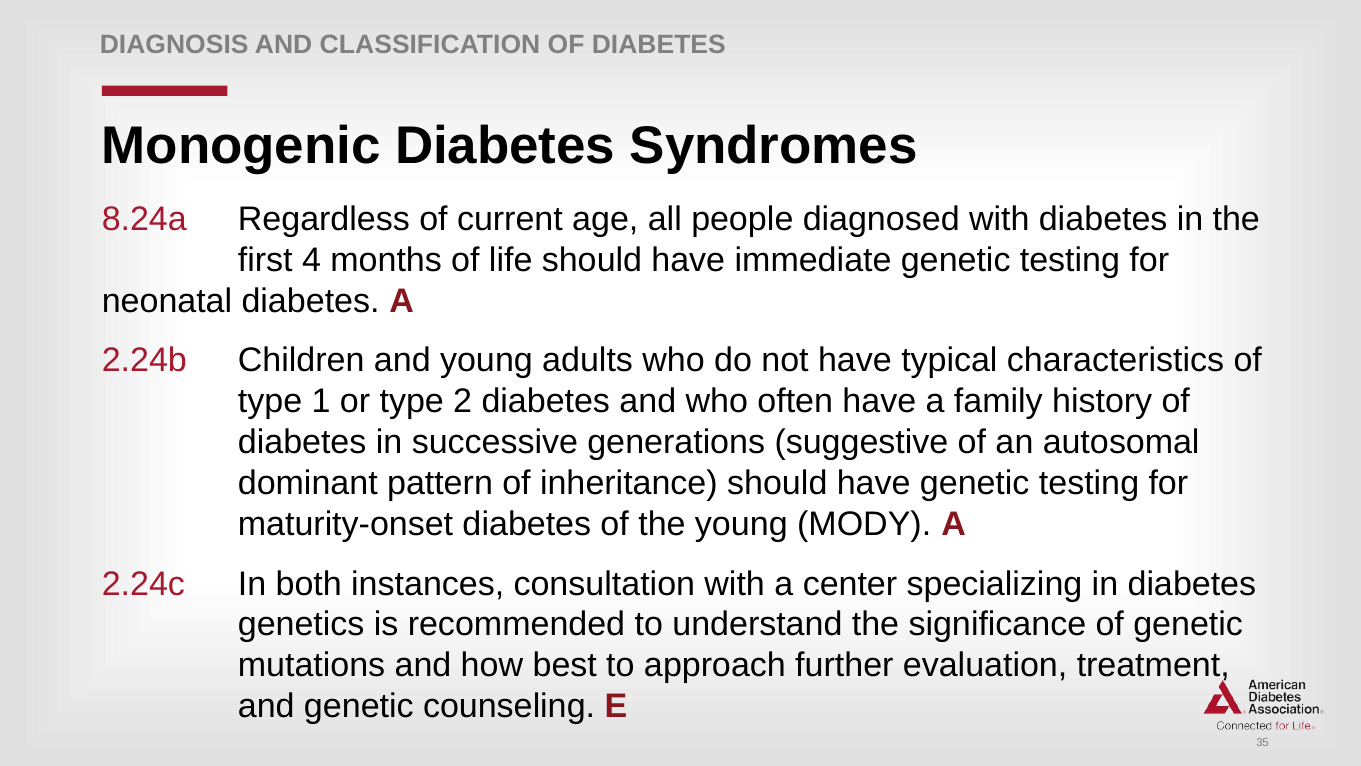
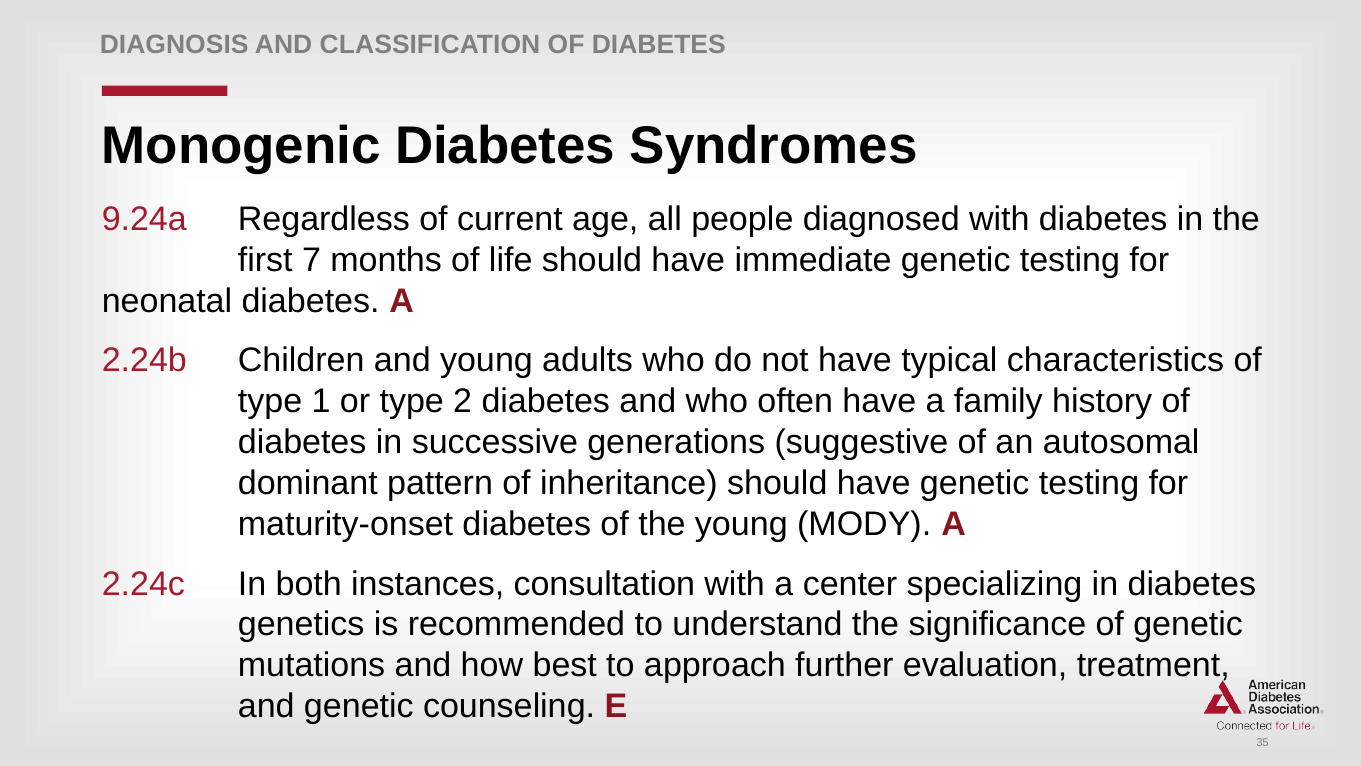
8.24a: 8.24a -> 9.24a
4: 4 -> 7
